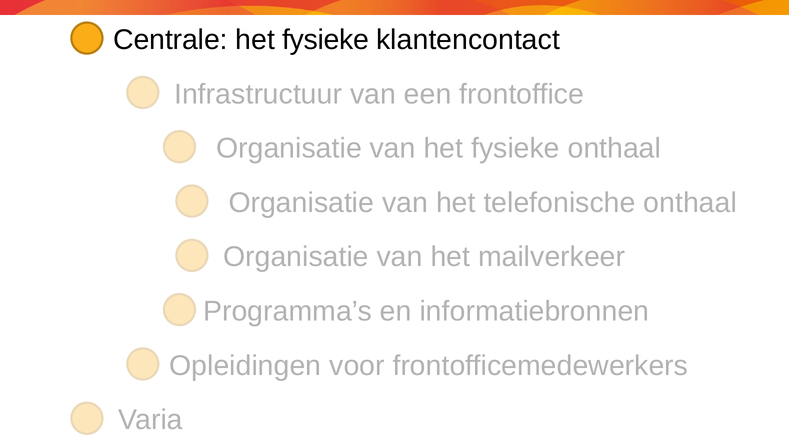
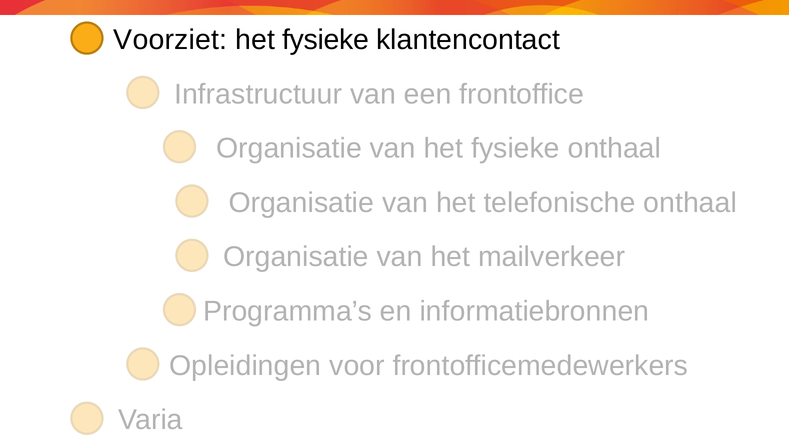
Centrale: Centrale -> Voorziet
